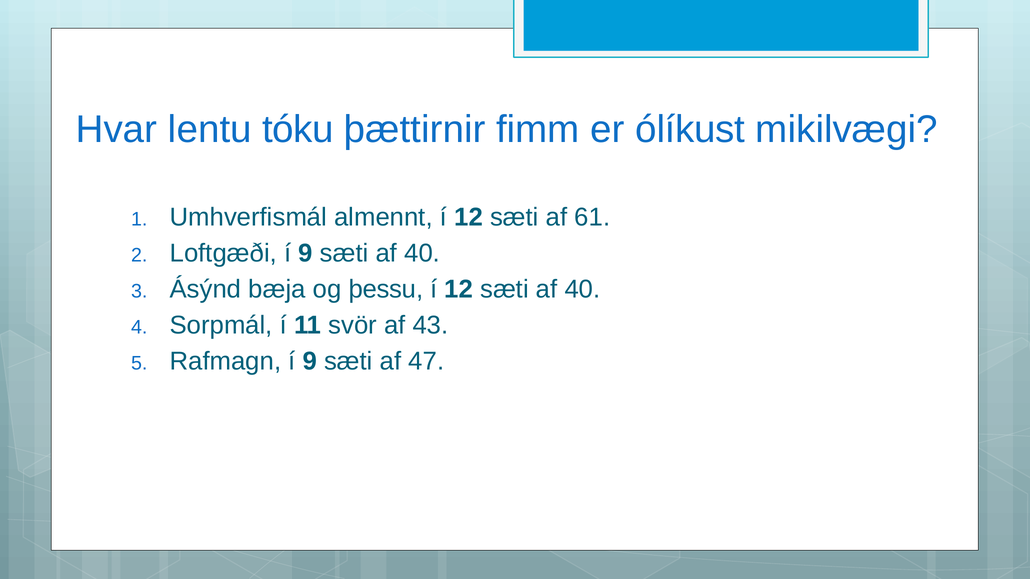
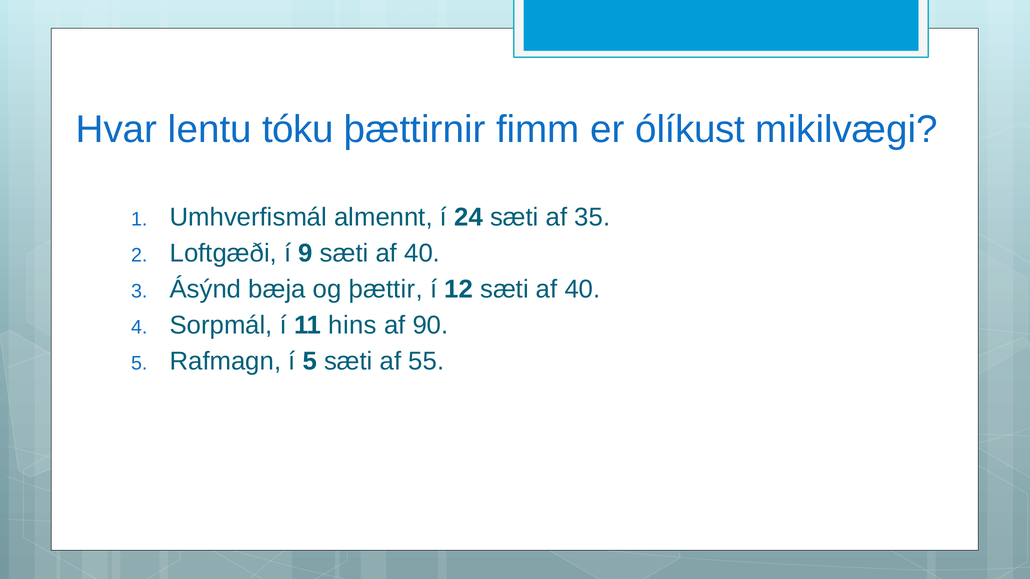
almennt í 12: 12 -> 24
61: 61 -> 35
þessu: þessu -> þættir
svör: svör -> hins
43: 43 -> 90
Rafmagn í 9: 9 -> 5
47: 47 -> 55
